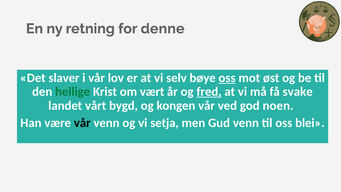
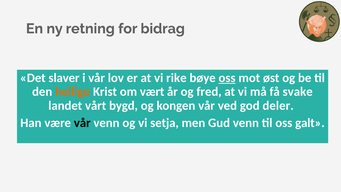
denne: denne -> bidrag
selv: selv -> rike
hellige colour: green -> orange
fred underline: present -> none
noen: noen -> deler
blei: blei -> galt
